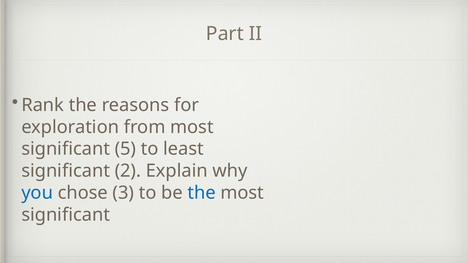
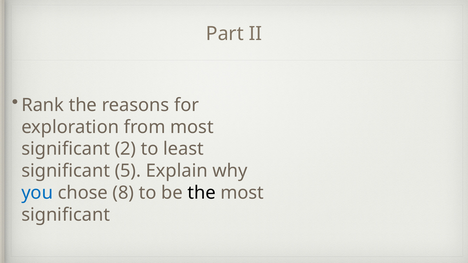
5: 5 -> 2
2: 2 -> 5
3: 3 -> 8
the at (202, 193) colour: blue -> black
